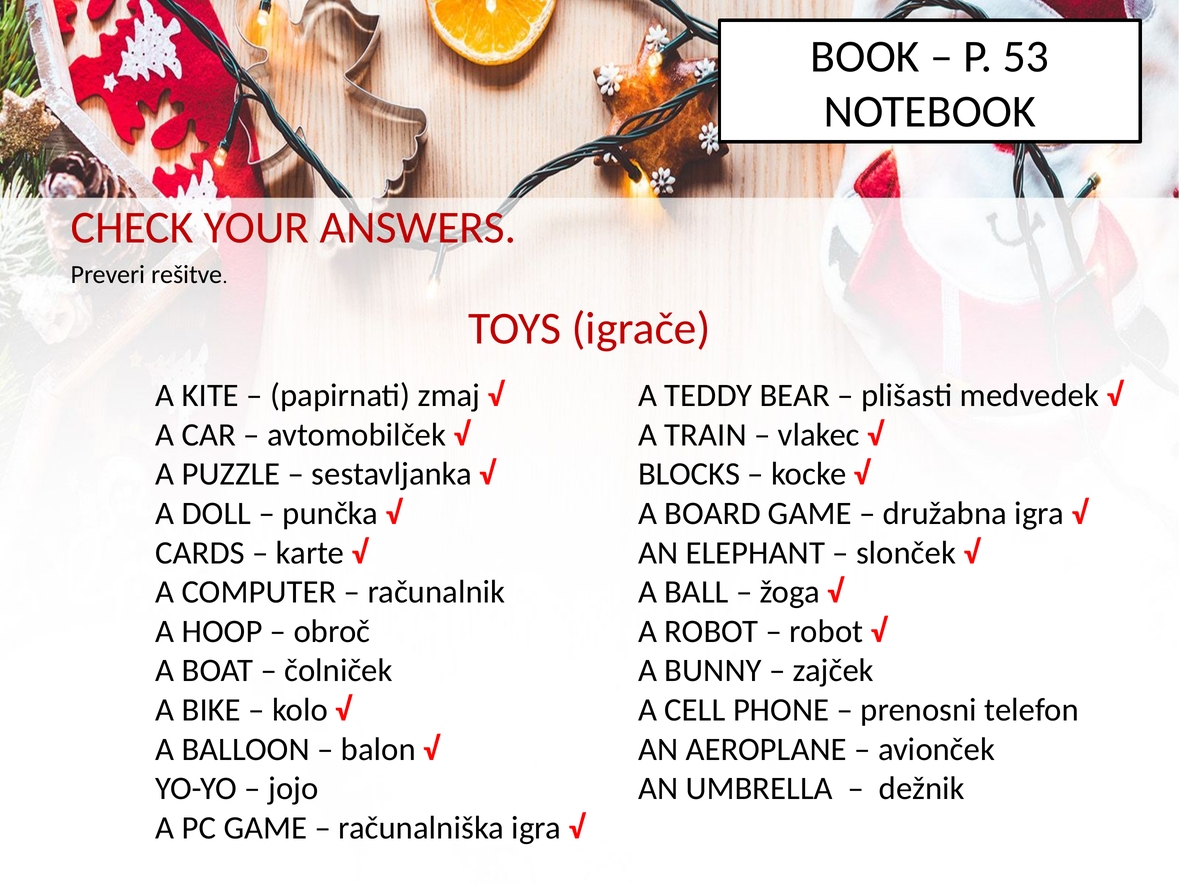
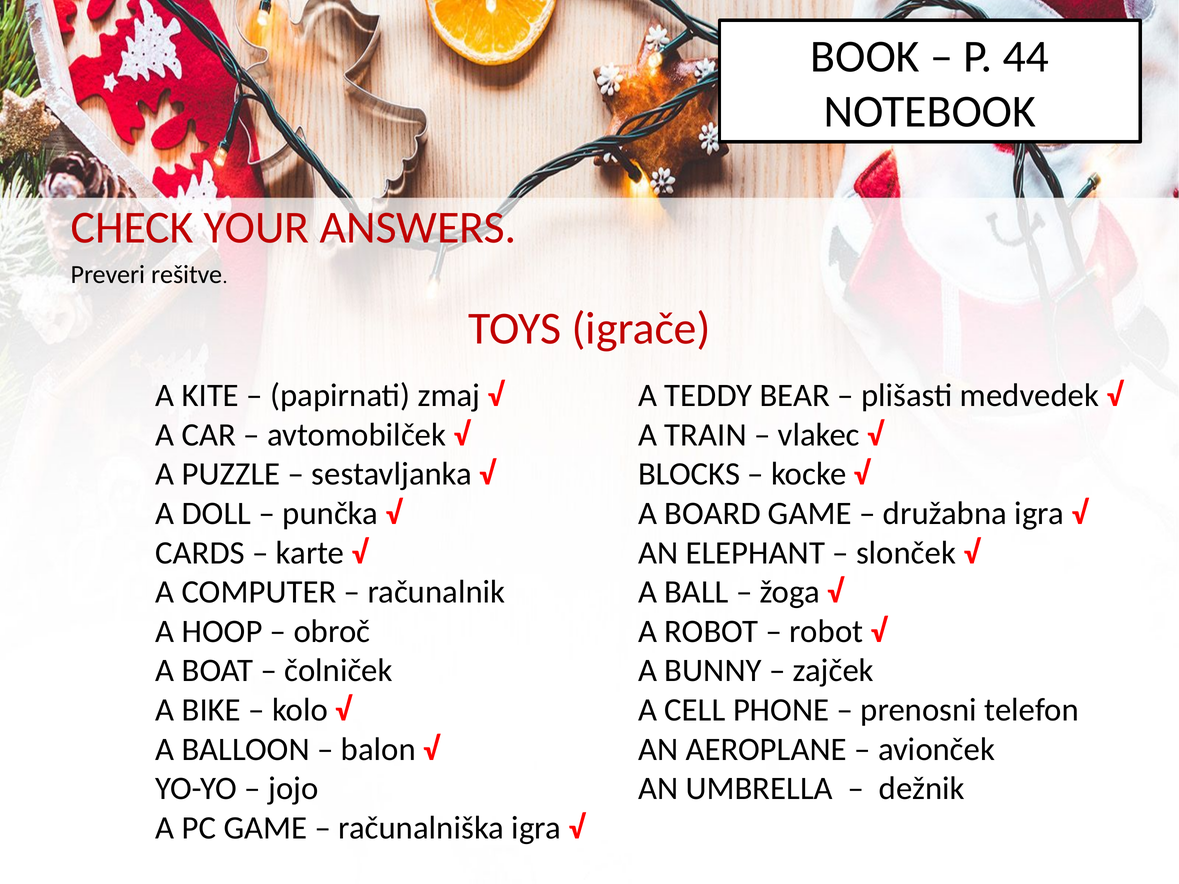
53: 53 -> 44
